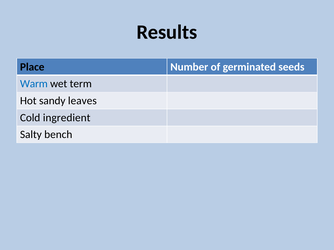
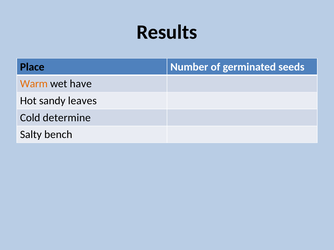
Warm colour: blue -> orange
term: term -> have
ingredient: ingredient -> determine
